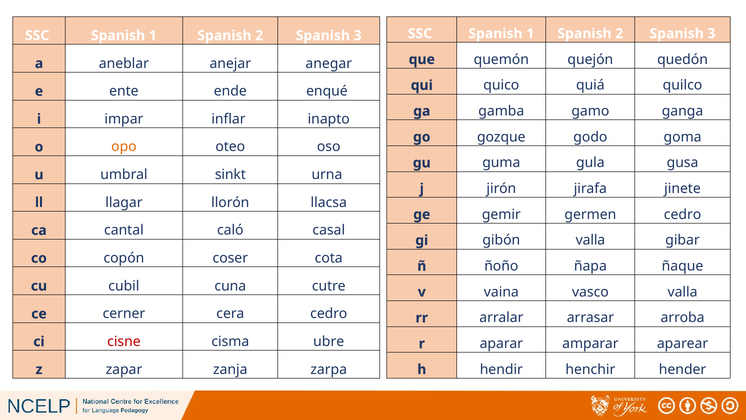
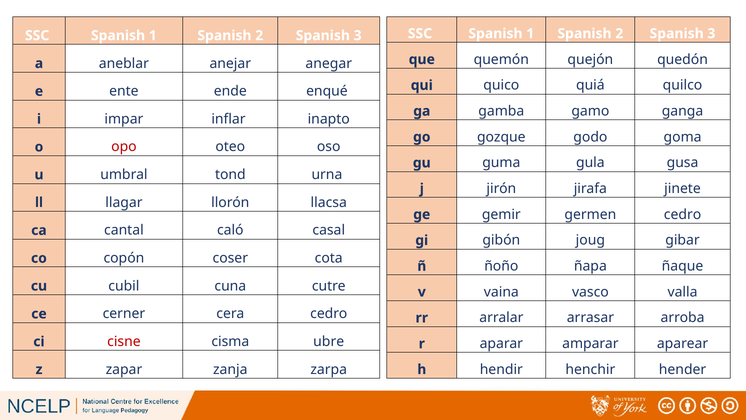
opo colour: orange -> red
sinkt: sinkt -> tond
gibón valla: valla -> joug
